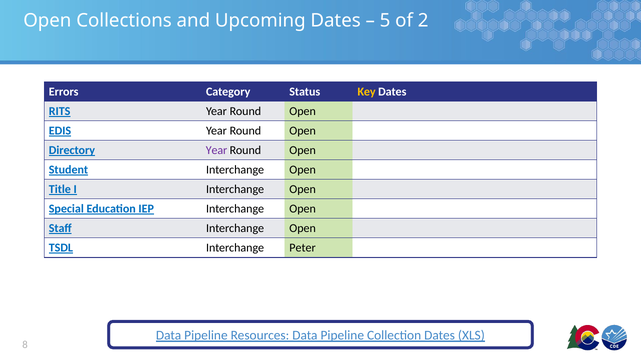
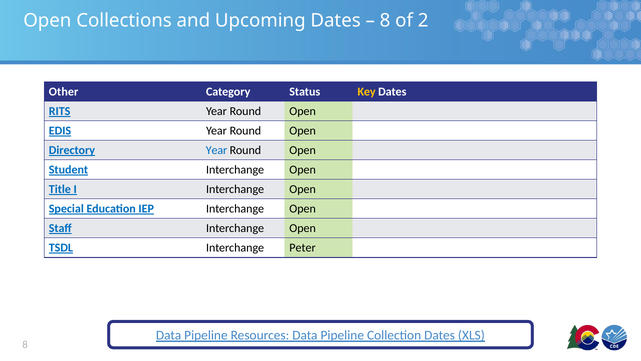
5 at (385, 21): 5 -> 8
Errors: Errors -> Other
Year at (217, 150) colour: purple -> blue
